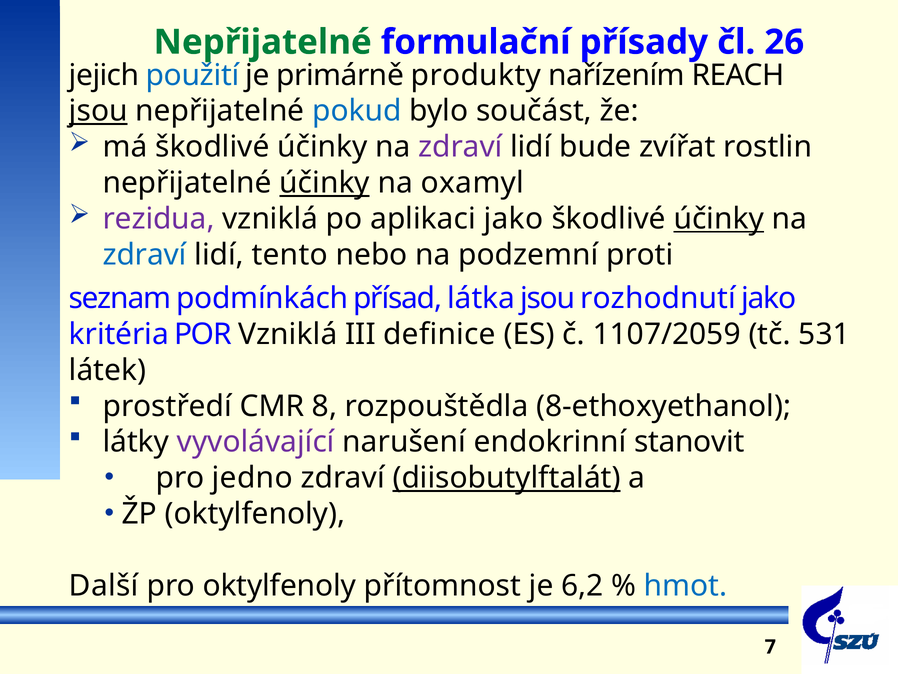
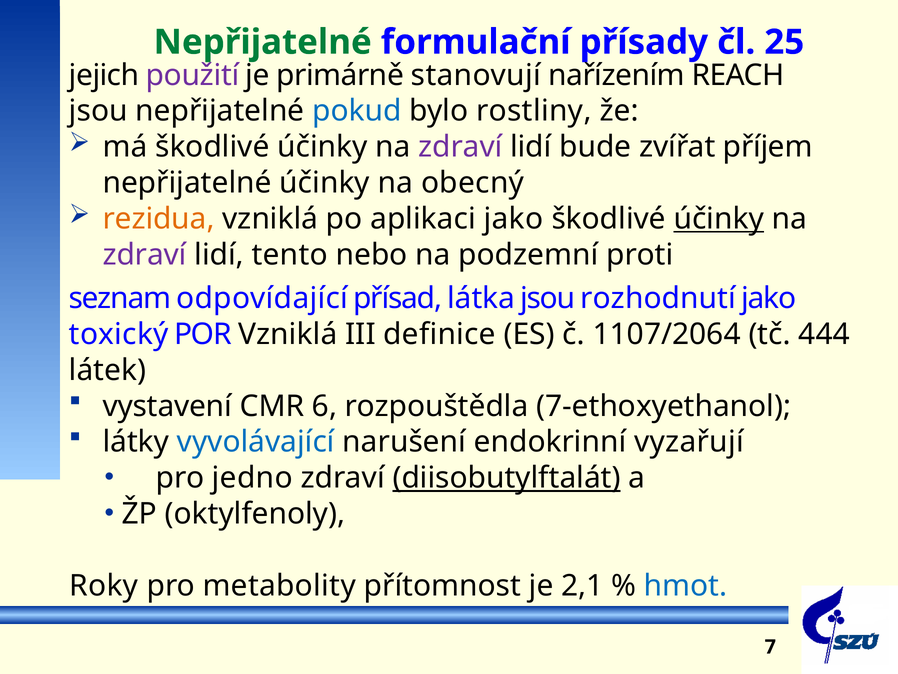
26: 26 -> 25
použití colour: blue -> purple
produkty: produkty -> stanovují
jsou at (98, 111) underline: present -> none
součást: součást -> rostliny
rostlin: rostlin -> příjem
účinky at (325, 183) underline: present -> none
oxamyl: oxamyl -> obecný
rezidua colour: purple -> orange
zdraví at (145, 255) colour: blue -> purple
podmínkách: podmínkách -> odpovídající
kritéria: kritéria -> toxický
1107/2059: 1107/2059 -> 1107/2064
531: 531 -> 444
prostředí: prostředí -> vystavení
8: 8 -> 6
8-ethoxyethanol: 8-ethoxyethanol -> 7-ethoxyethanol
vyvolávající colour: purple -> blue
stanovit: stanovit -> vyzařují
Další: Další -> Roky
pro oktylfenoly: oktylfenoly -> metabolity
6,2: 6,2 -> 2,1
